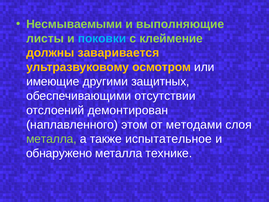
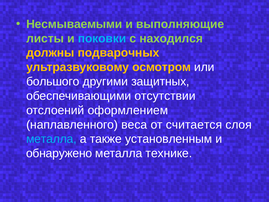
клеймение: клеймение -> находился
заваривается: заваривается -> подварочных
имеющие: имеющие -> большого
демонтирован: демонтирован -> оформлением
этом: этом -> веса
методами: методами -> считается
металла at (51, 139) colour: light green -> light blue
испытательное: испытательное -> установленным
